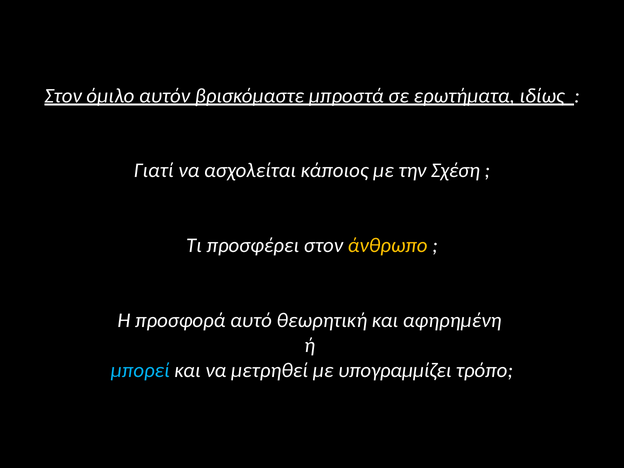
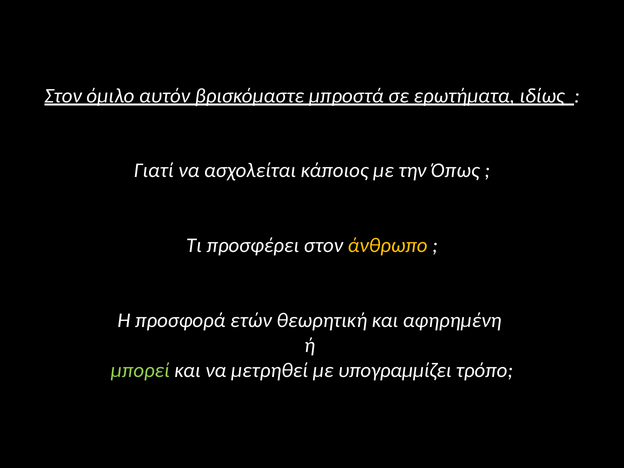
Σχέση: Σχέση -> Όπως
αυτό: αυτό -> ετών
μπορεί colour: light blue -> light green
